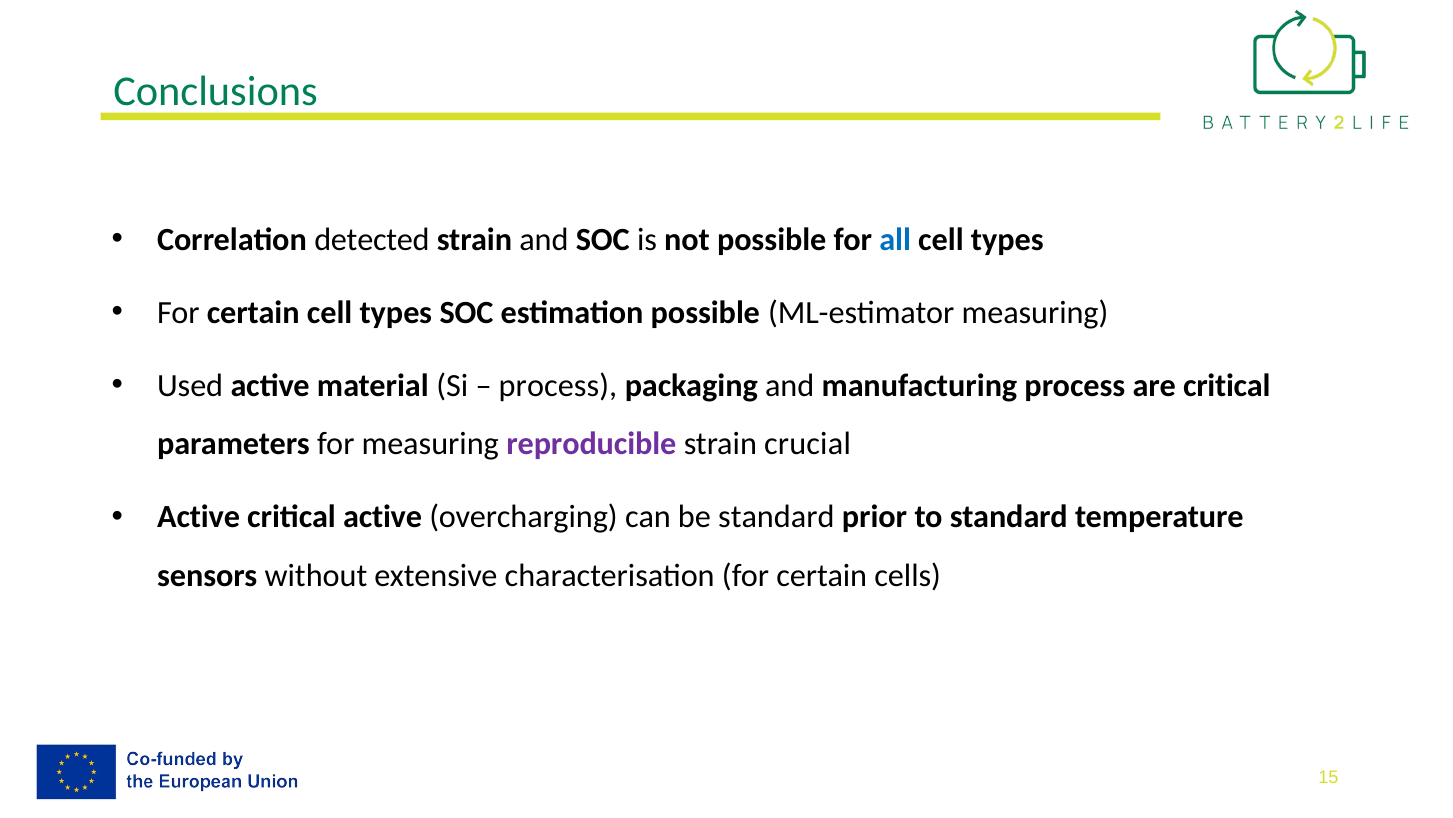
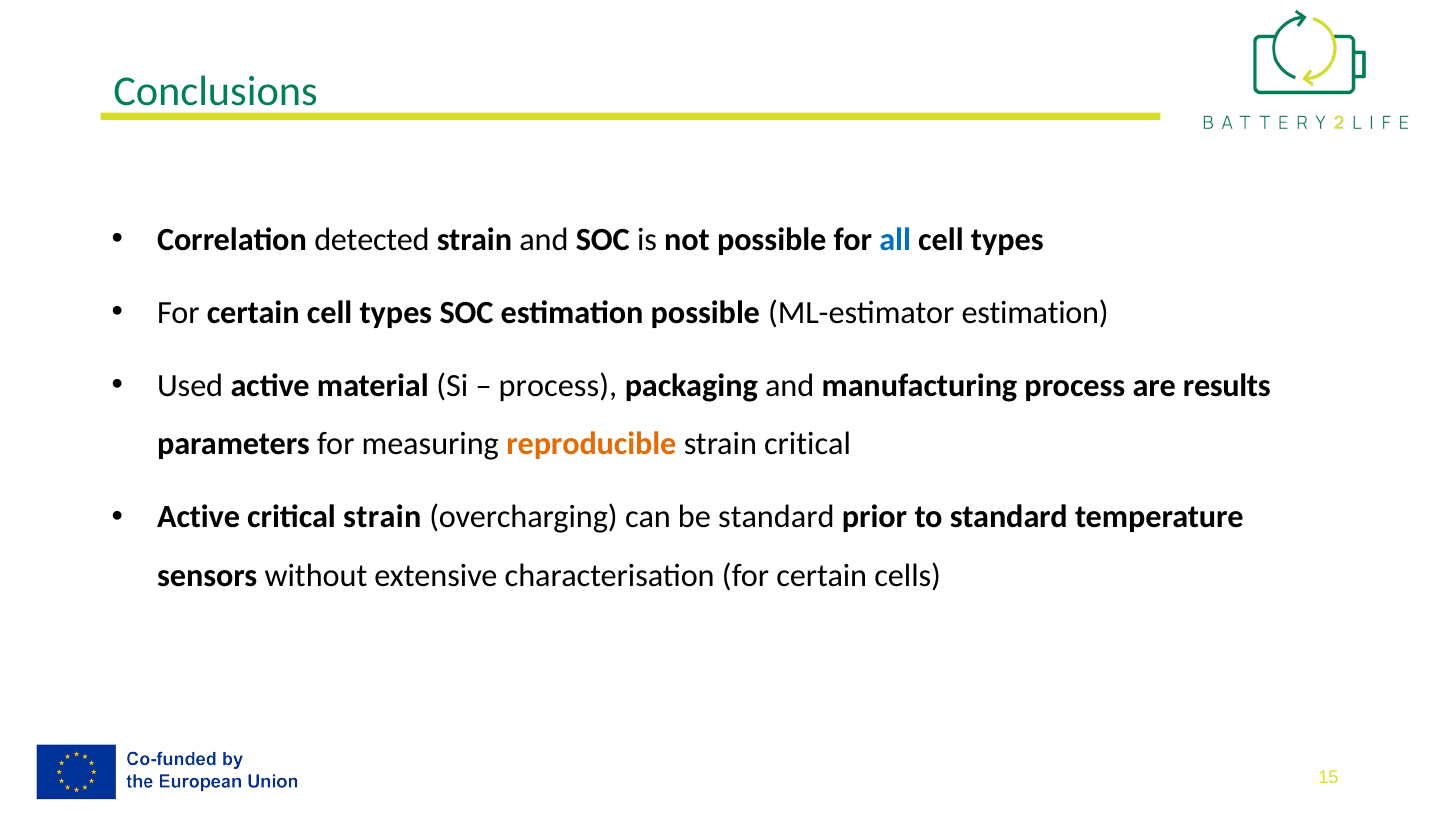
ML-estimator measuring: measuring -> estimation
are critical: critical -> results
reproducible colour: purple -> orange
strain crucial: crucial -> critical
critical active: active -> strain
